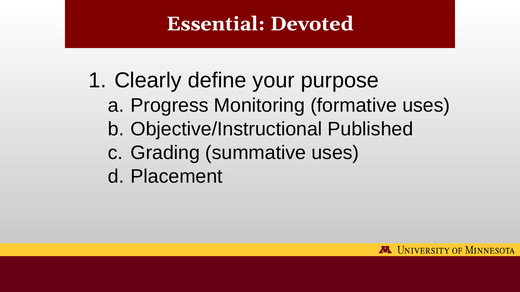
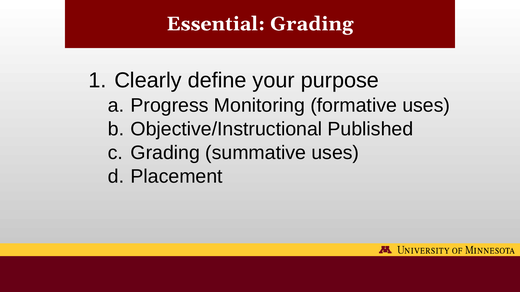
Essential Devoted: Devoted -> Grading
